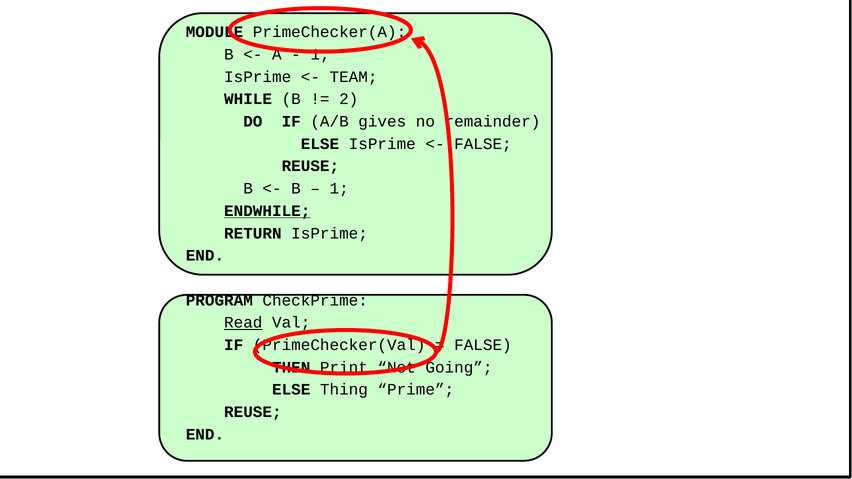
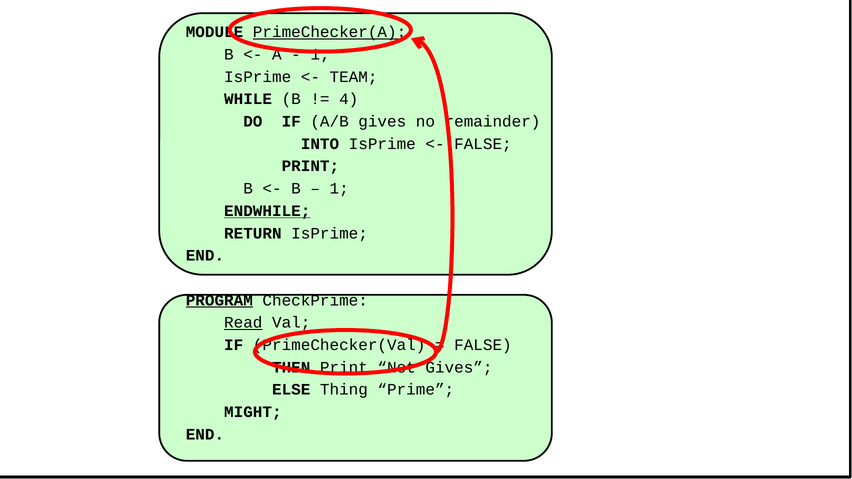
PrimeChecker(A underline: none -> present
2: 2 -> 4
ELSE at (320, 144): ELSE -> INTO
REUSE at (310, 166): REUSE -> PRINT
PROGRAM underline: none -> present
Going at (459, 368): Going -> Gives
REUSE at (253, 412): REUSE -> MIGHT
